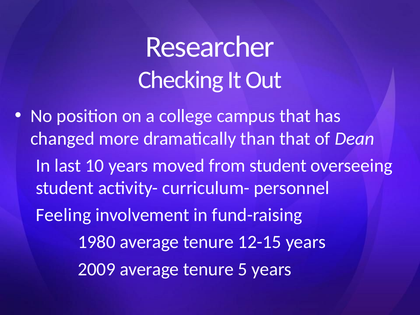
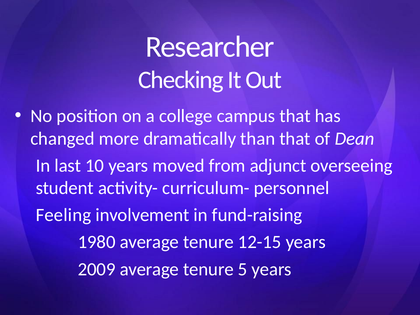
from student: student -> adjunct
